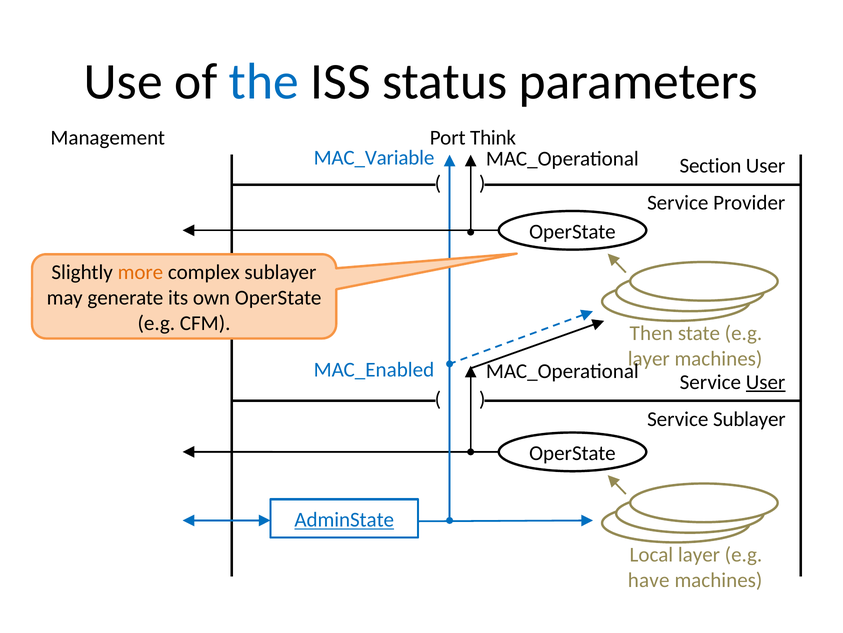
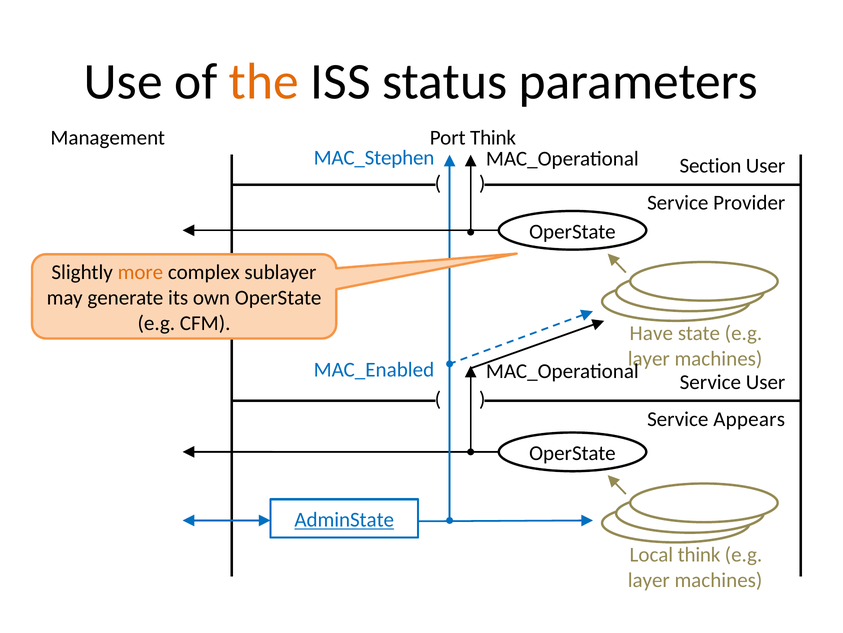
the colour: blue -> orange
MAC_Variable: MAC_Variable -> MAC_Stephen
Then: Then -> Have
User at (766, 382) underline: present -> none
Service Sublayer: Sublayer -> Appears
Local layer: layer -> think
have at (649, 580): have -> layer
